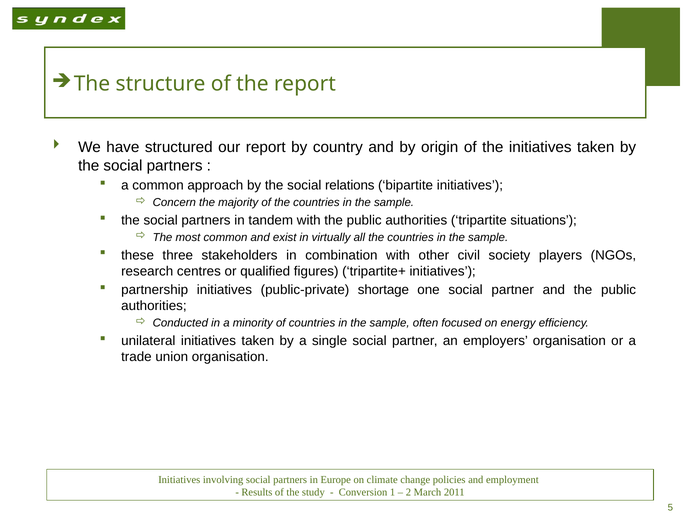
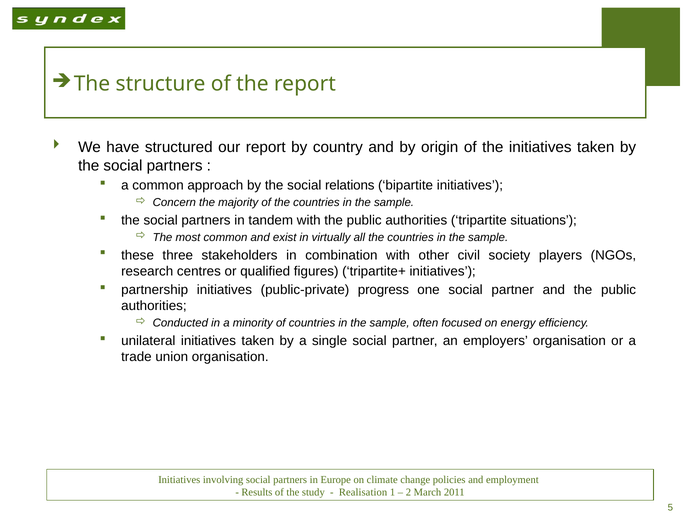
shortage: shortage -> progress
Conversion: Conversion -> Realisation
